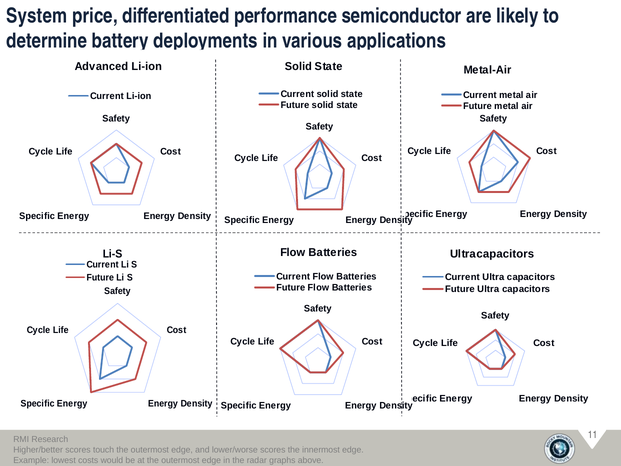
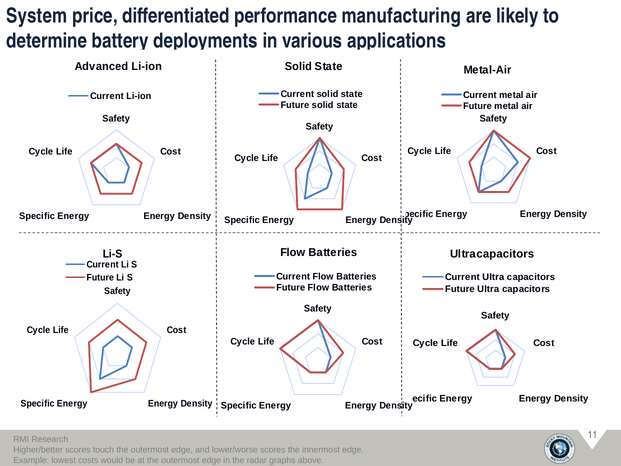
semiconductor: semiconductor -> manufacturing
